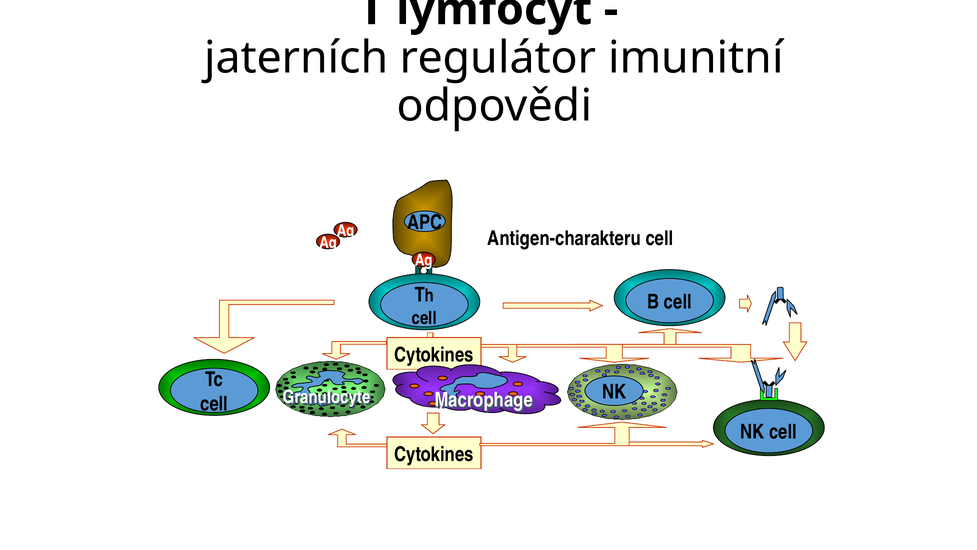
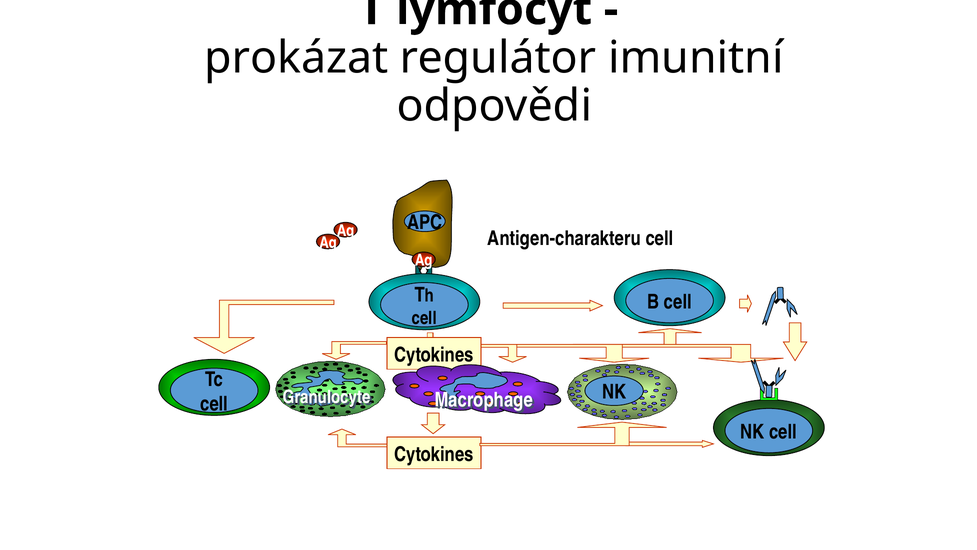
jaterních: jaterních -> prokázat
